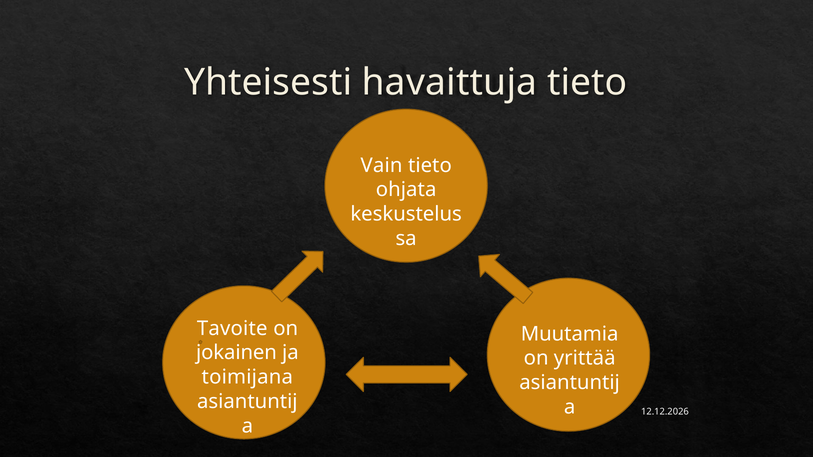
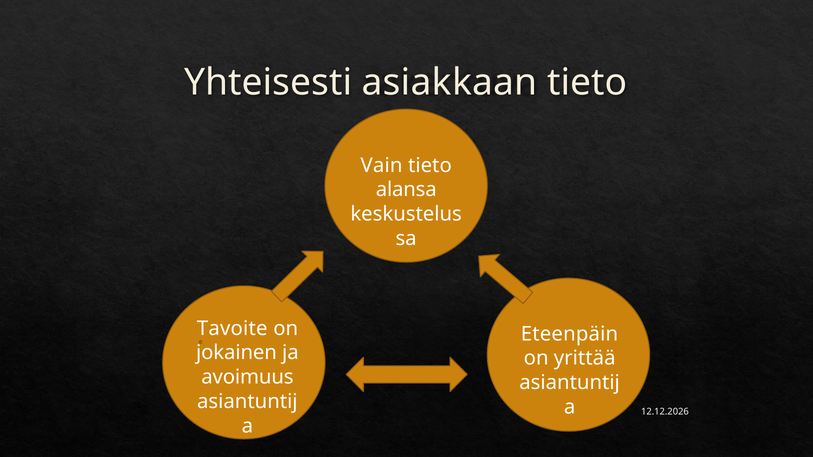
havaittuja: havaittuja -> asiakkaan
ohjata: ohjata -> alansa
Muutamia: Muutamia -> Eteenpäin
toimijana: toimijana -> avoimuus
